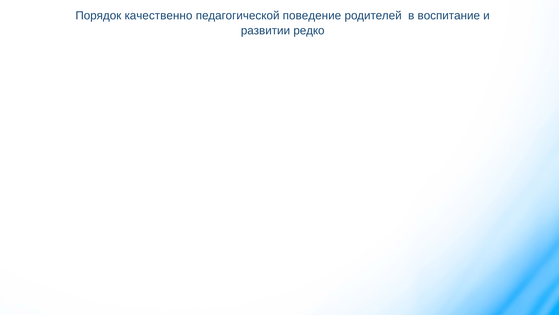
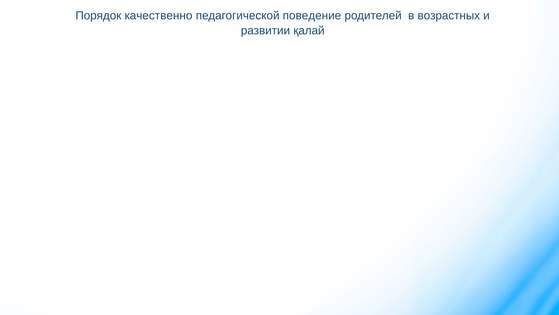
воспитание: воспитание -> возрастных
редко: редко -> қалай
